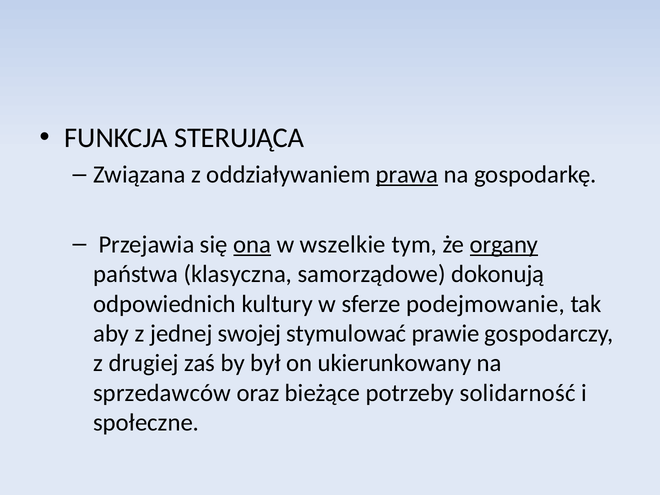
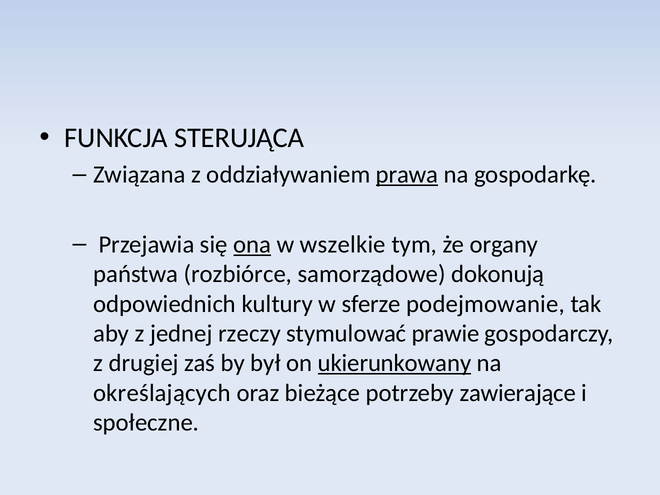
organy underline: present -> none
klasyczna: klasyczna -> rozbiórce
swojej: swojej -> rzeczy
ukierunkowany underline: none -> present
sprzedawców: sprzedawców -> określających
solidarność: solidarność -> zawierające
